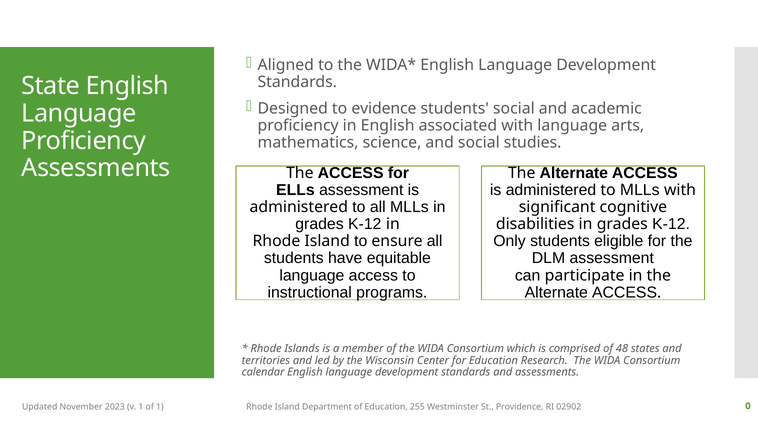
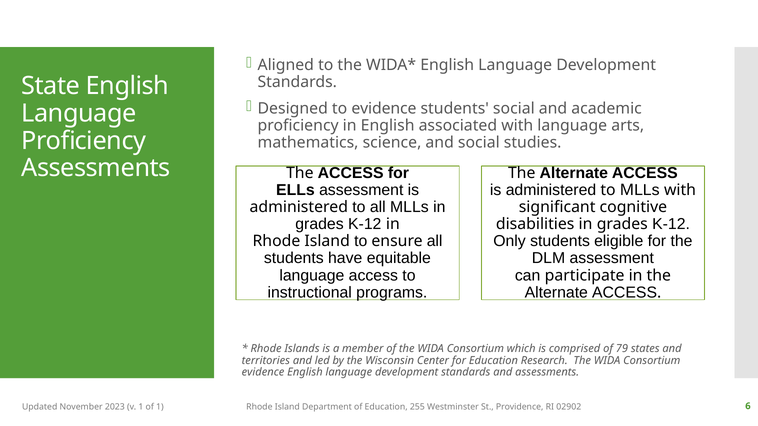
48: 48 -> 79
calendar at (263, 373): calendar -> evidence
0: 0 -> 6
